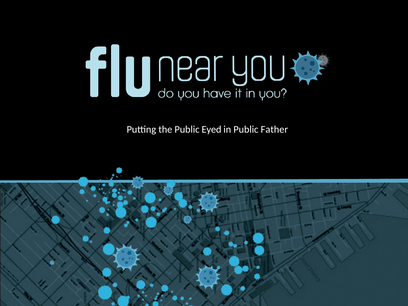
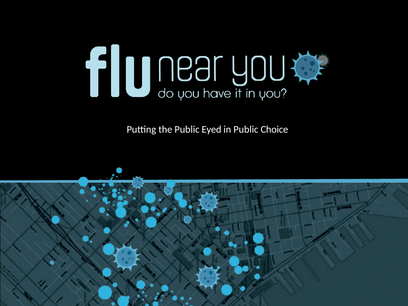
Father: Father -> Choice
